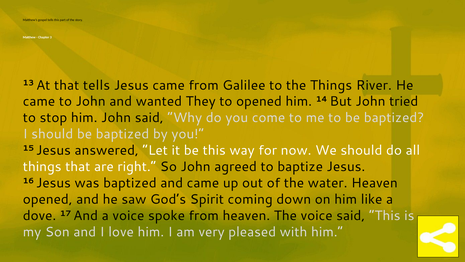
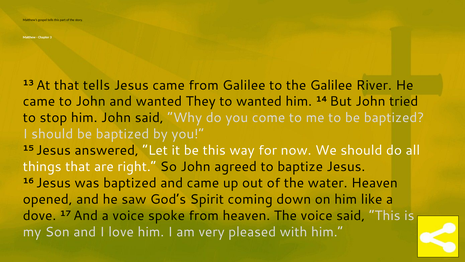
the Things: Things -> Galilee
to opened: opened -> wanted
